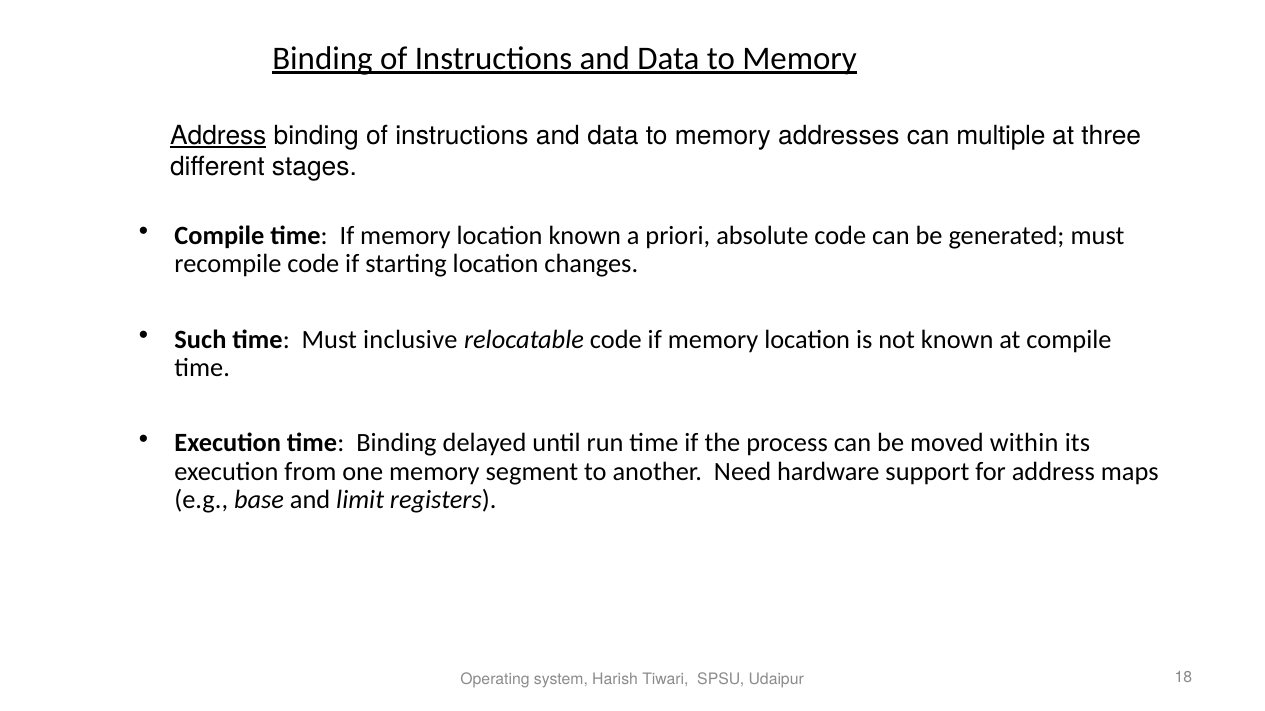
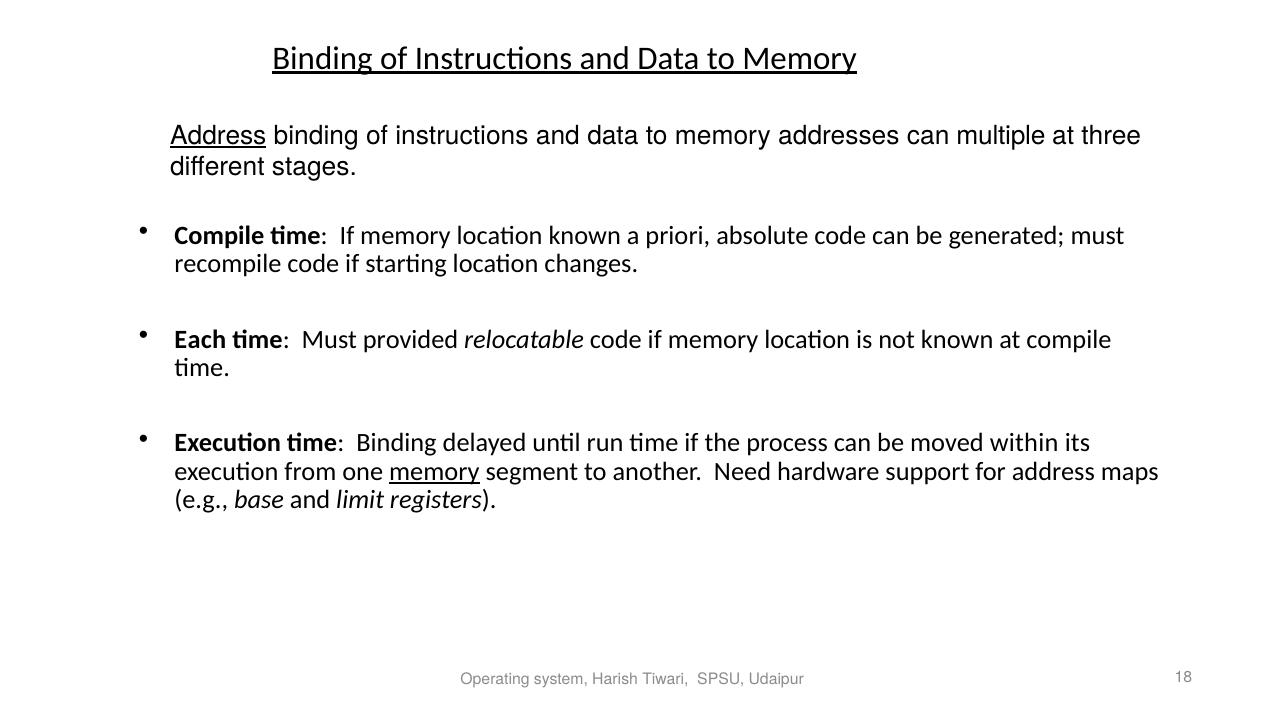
Such: Such -> Each
inclusive: inclusive -> provided
memory at (434, 472) underline: none -> present
